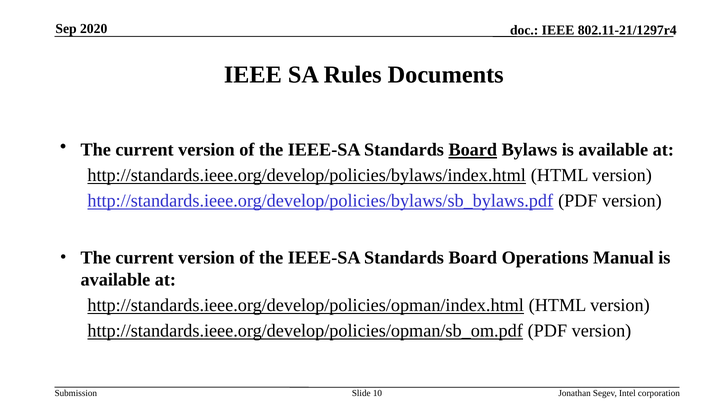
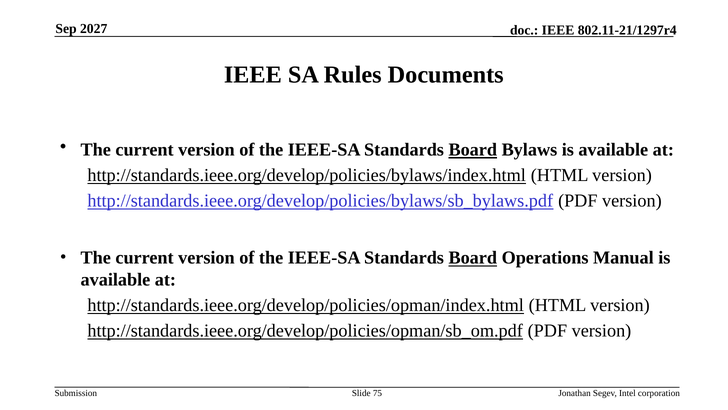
2020: 2020 -> 2027
Board at (473, 258) underline: none -> present
10: 10 -> 75
